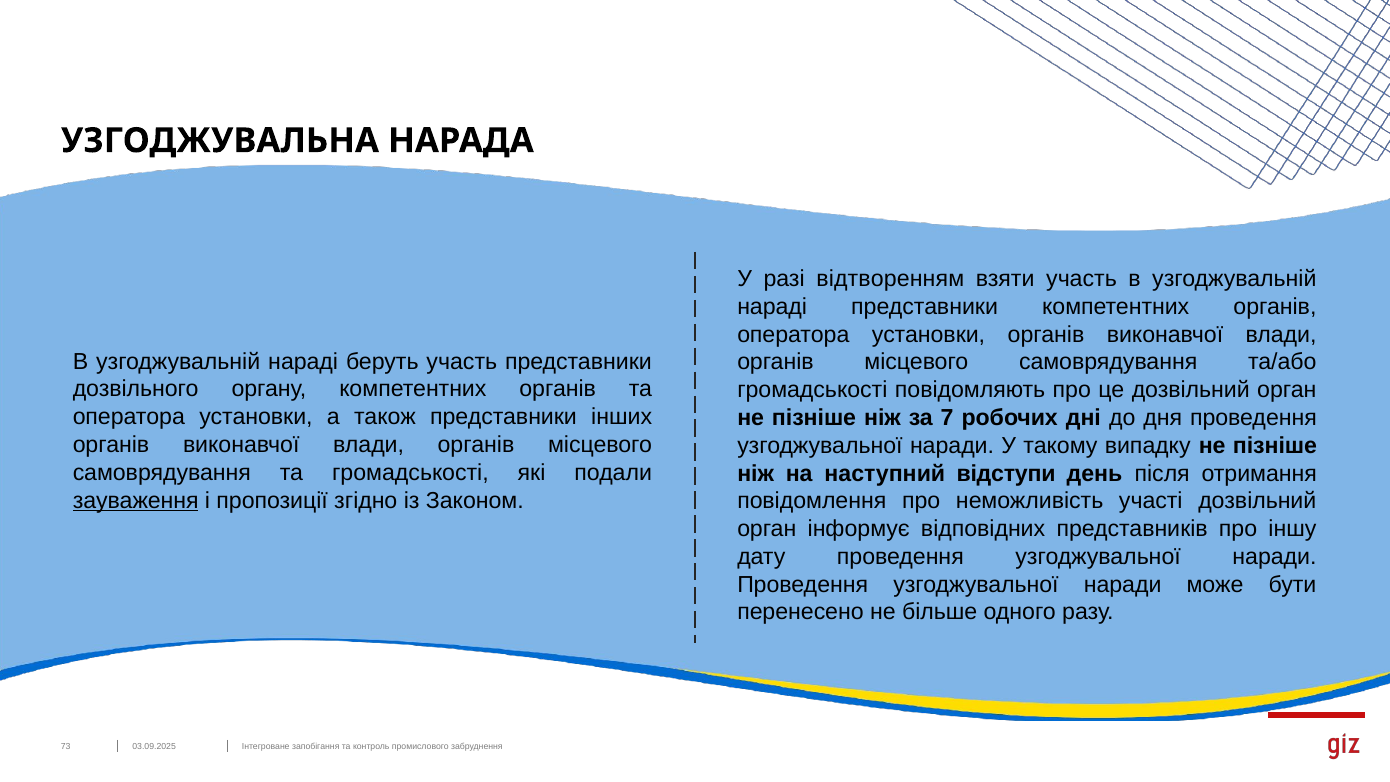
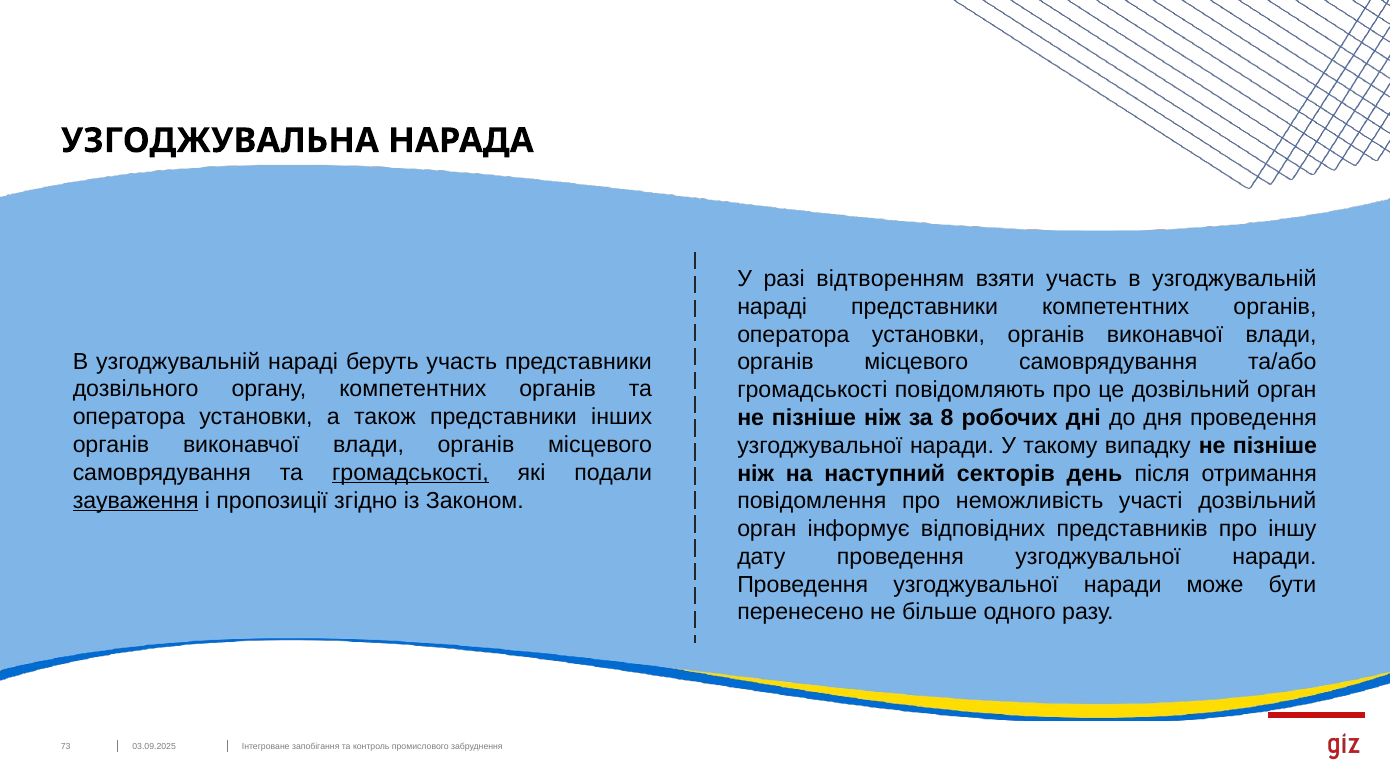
7: 7 -> 8
громадськості at (410, 473) underline: none -> present
відступи: відступи -> секторів
